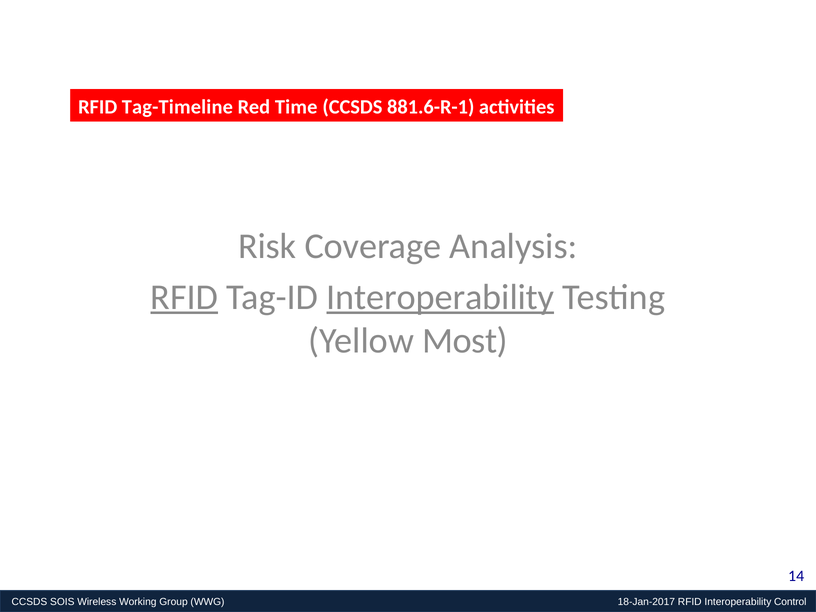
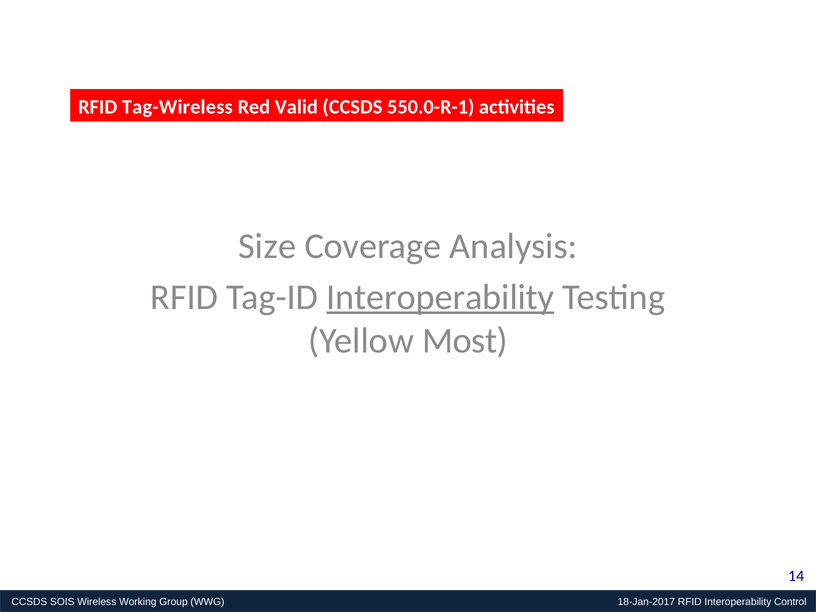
Tag-Timeline: Tag-Timeline -> Tag-Wireless
Time: Time -> Valid
881.6-R-1: 881.6-R-1 -> 550.0-R-1
Risk: Risk -> Size
RFID at (184, 297) underline: present -> none
